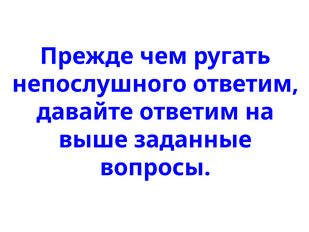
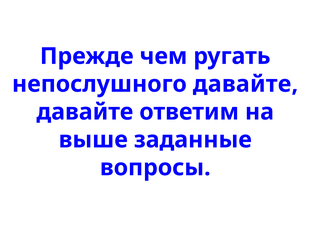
непослушного ответим: ответим -> давайте
